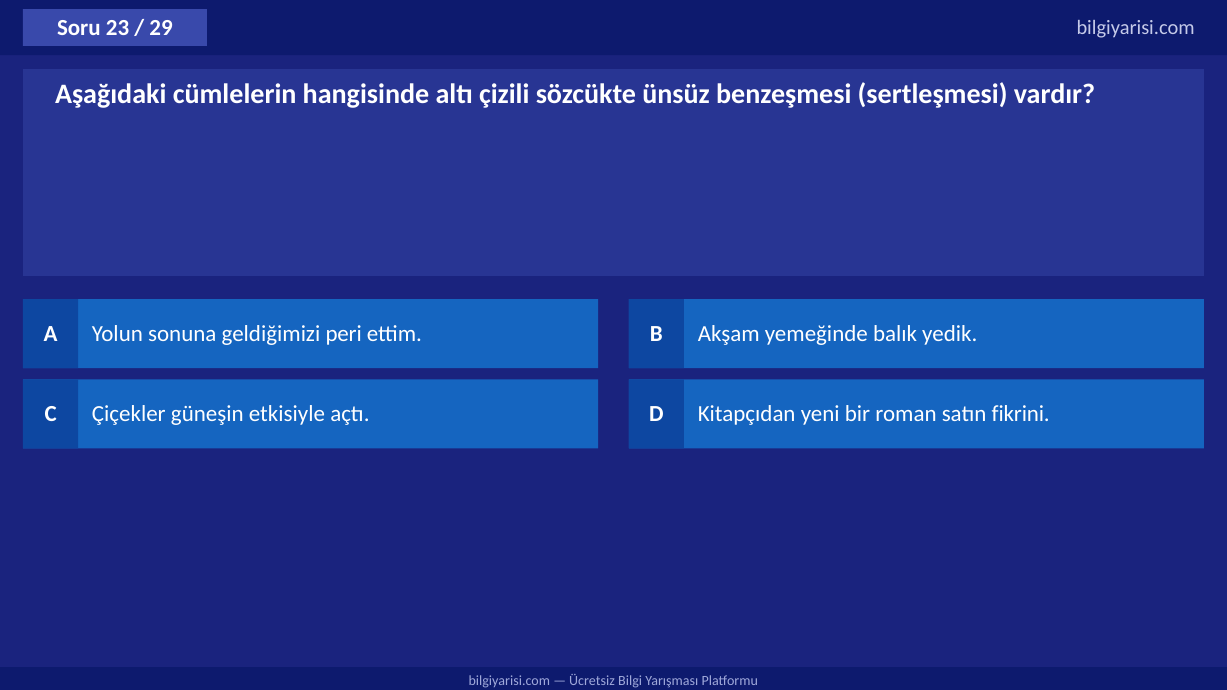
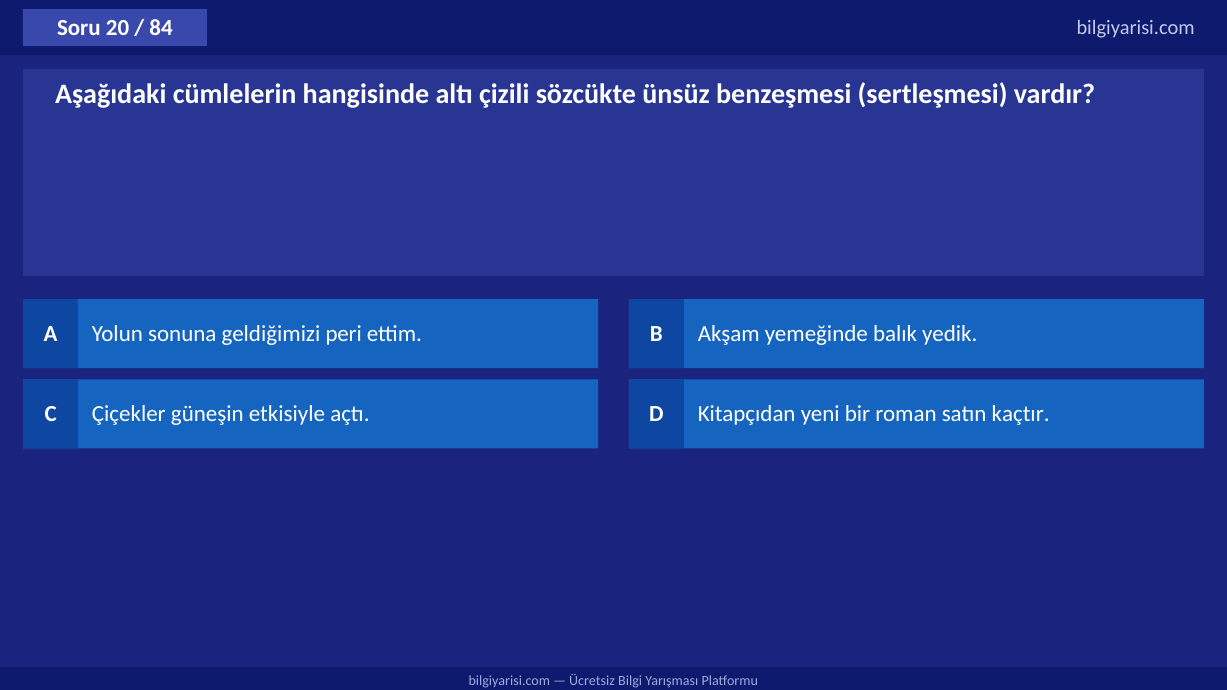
23: 23 -> 20
29: 29 -> 84
fikrini: fikrini -> kaçtır
